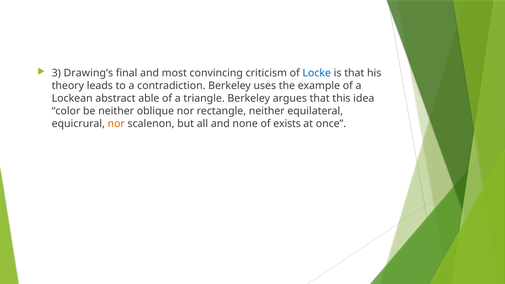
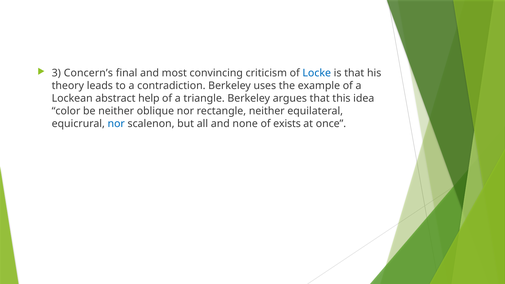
Drawing’s: Drawing’s -> Concern’s
able: able -> help
nor at (116, 124) colour: orange -> blue
